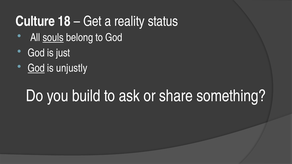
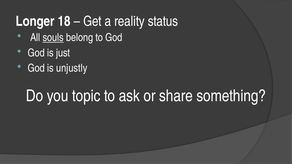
Culture: Culture -> Longer
God at (36, 68) underline: present -> none
build: build -> topic
